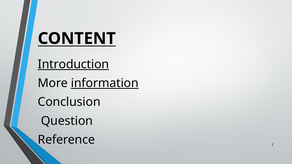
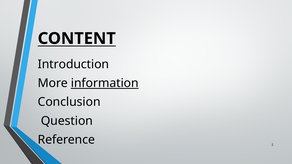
Introduction underline: present -> none
